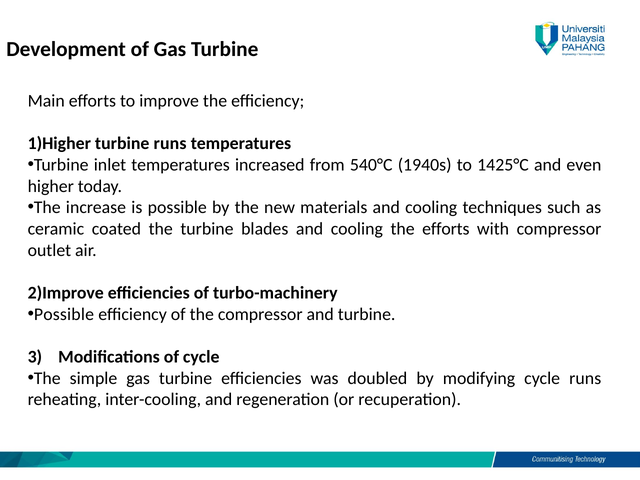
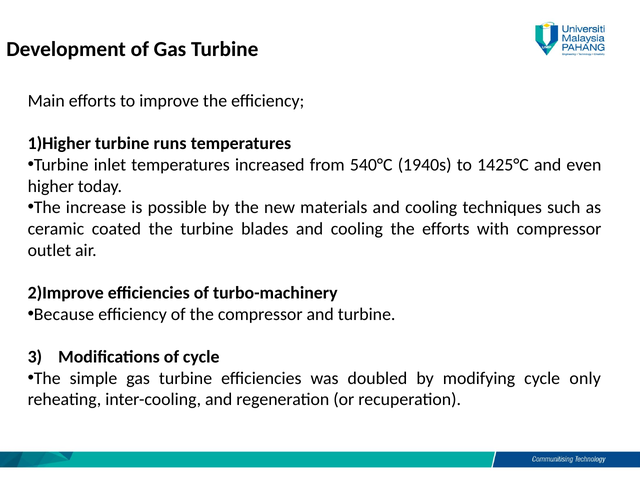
Possible at (64, 314): Possible -> Because
cycle runs: runs -> only
